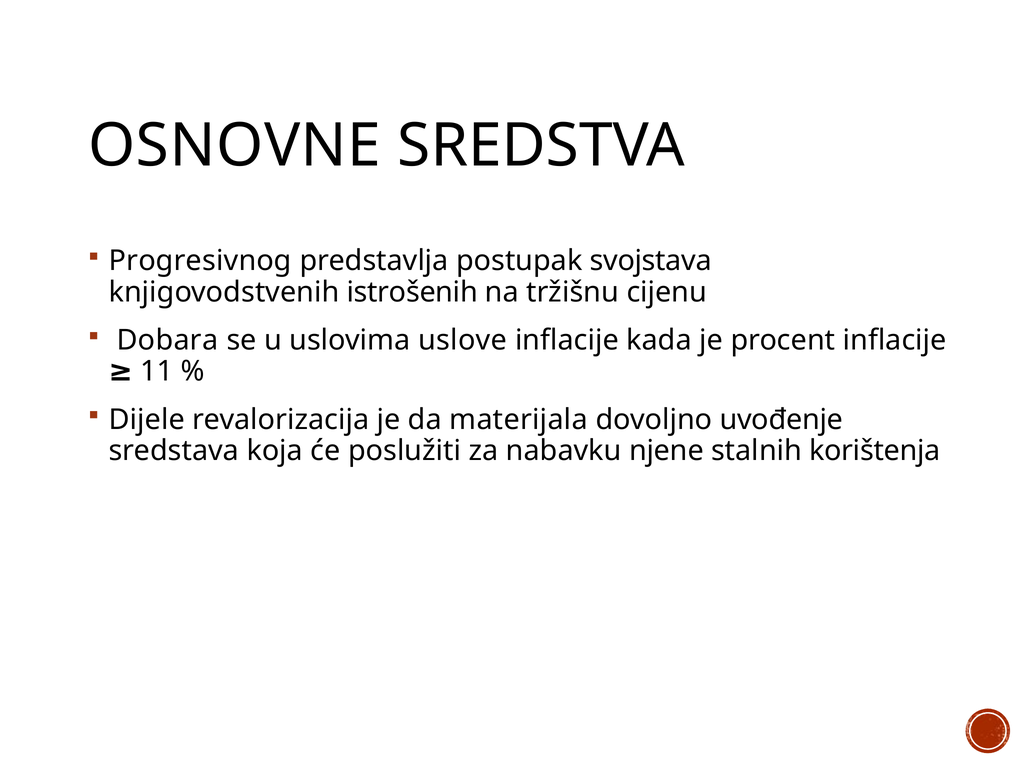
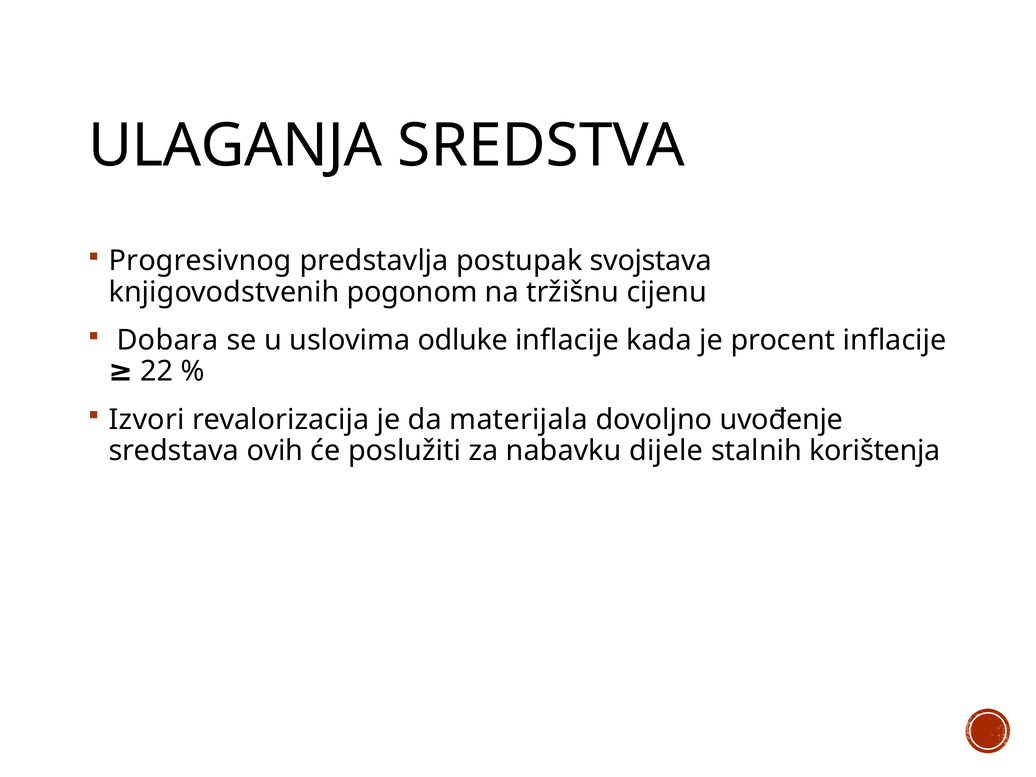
OSNOVNE: OSNOVNE -> ULAGANJA
istrošenih: istrošenih -> pogonom
uslove: uslove -> odluke
11: 11 -> 22
Dijele: Dijele -> Izvori
kоја: kоја -> ovih
njene: njene -> dijele
